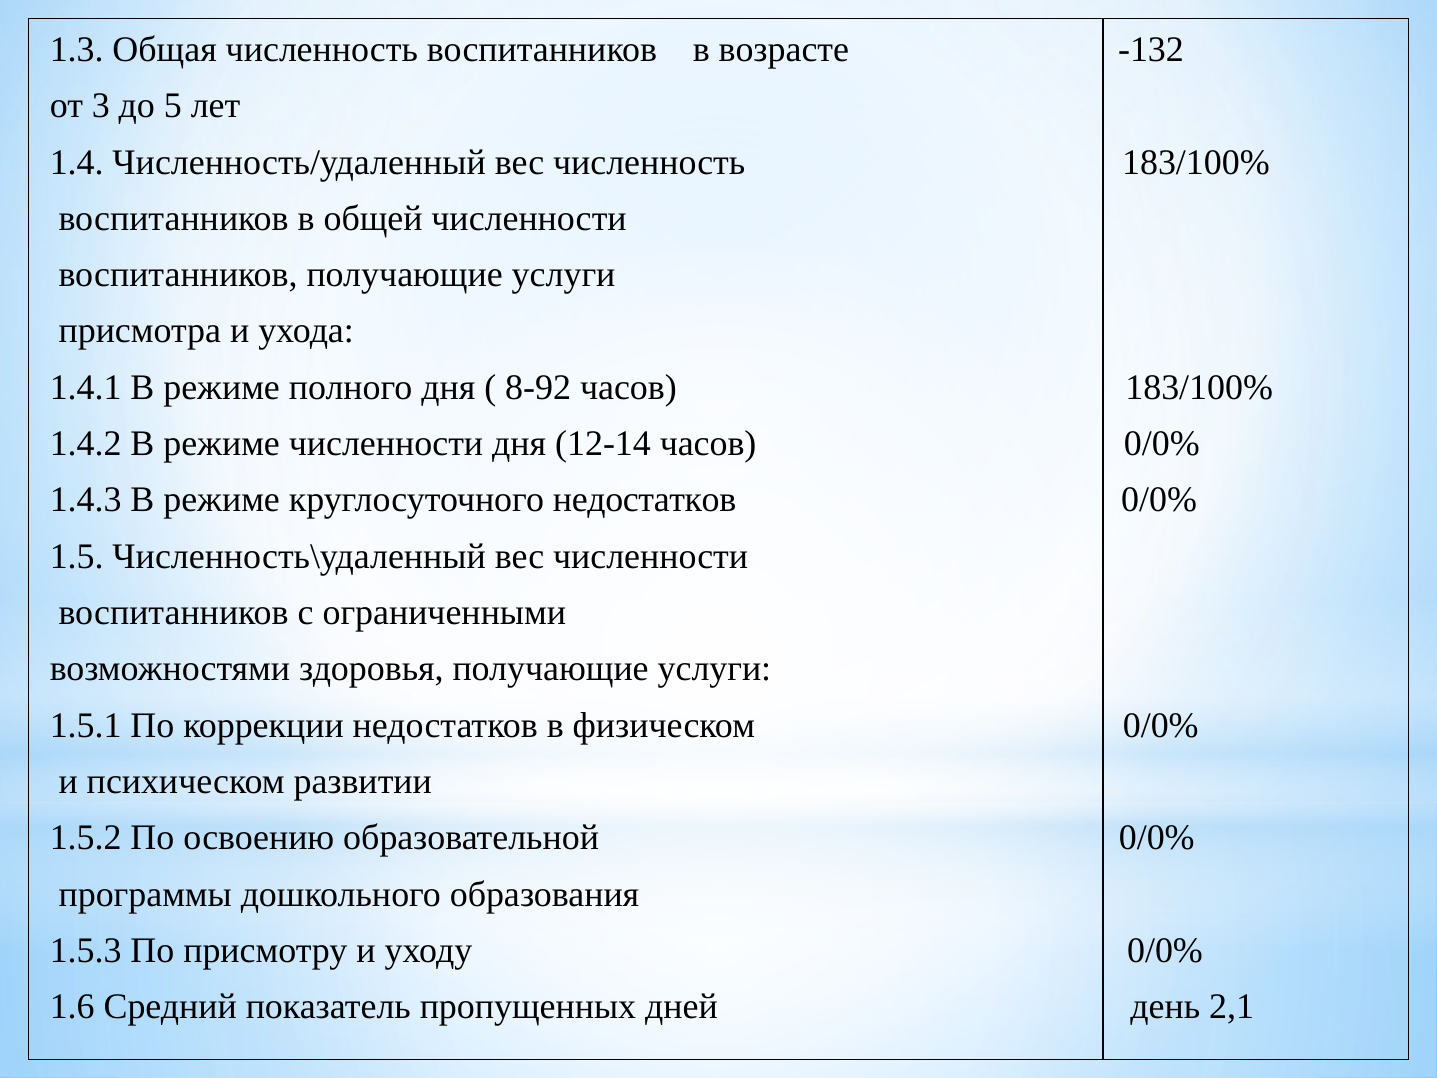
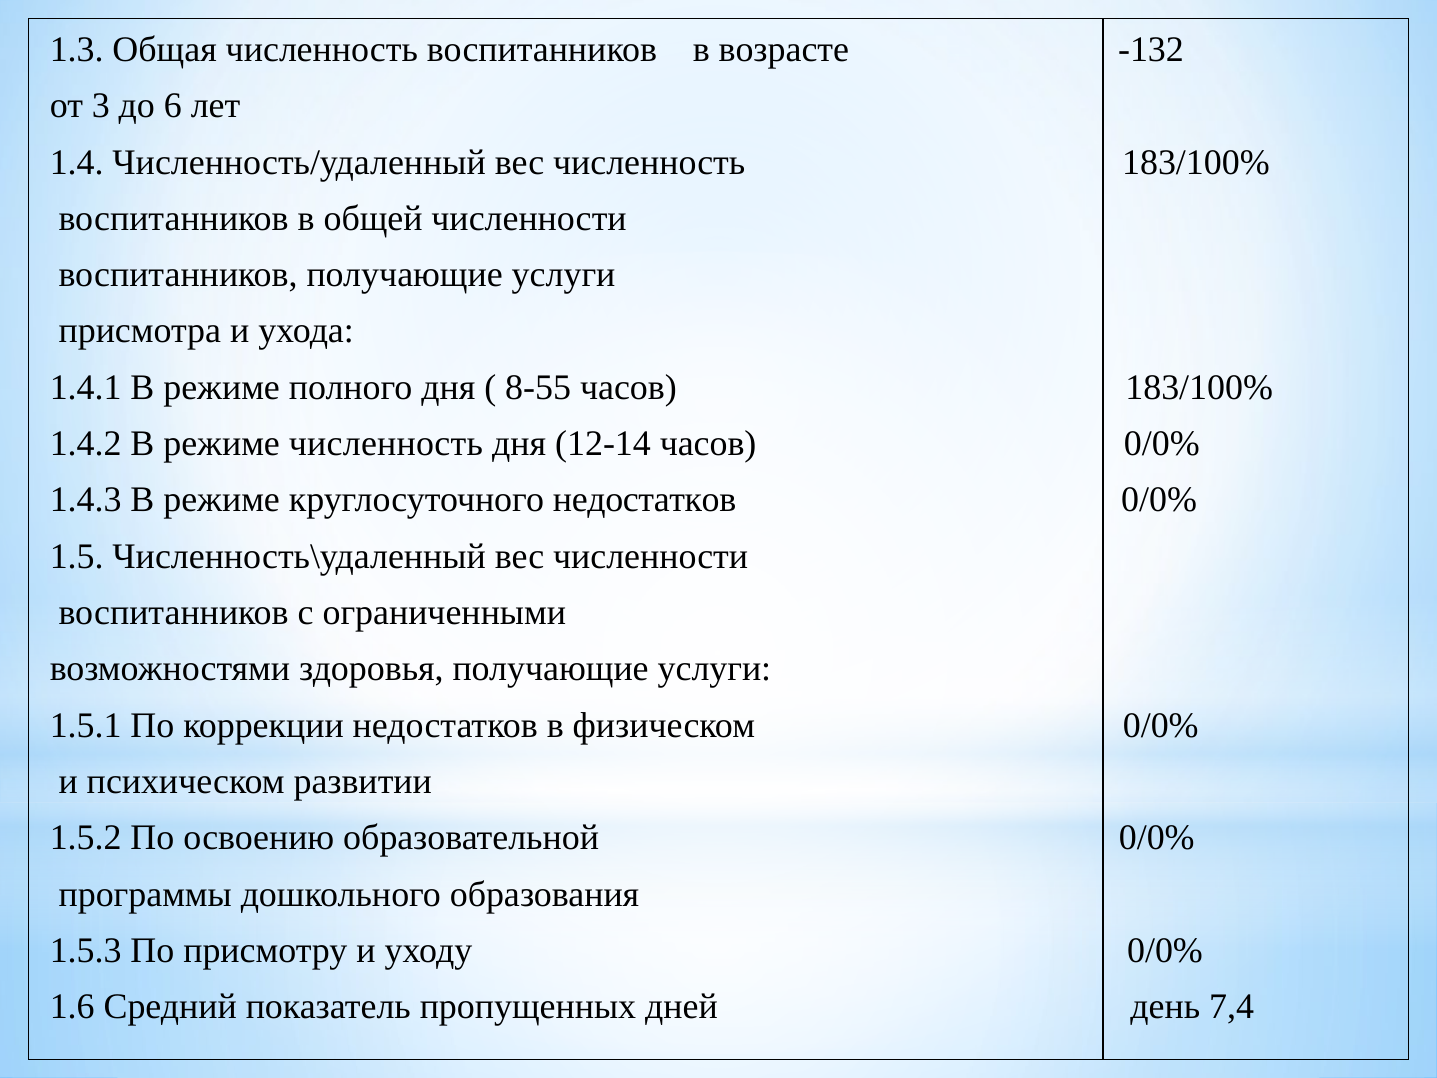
5: 5 -> 6
8-92: 8-92 -> 8-55
режиме численности: численности -> численность
2,1: 2,1 -> 7,4
